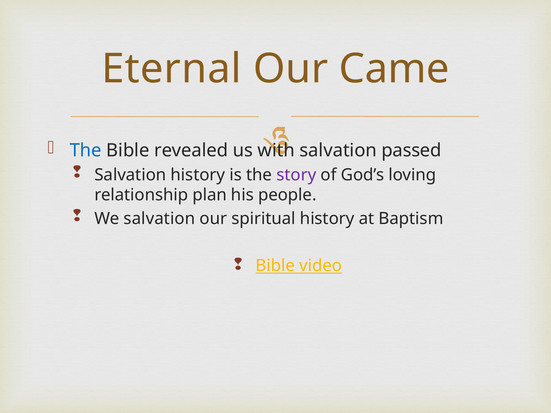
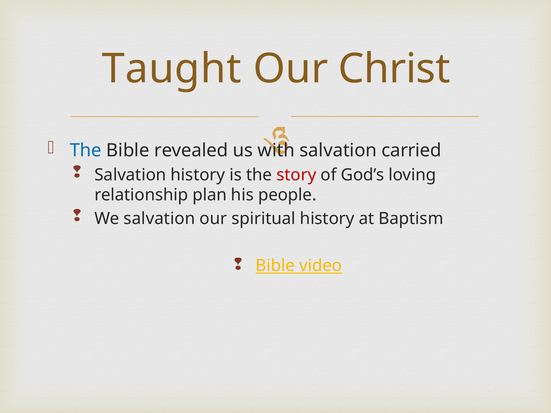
Eternal: Eternal -> Taught
Came: Came -> Christ
passed: passed -> carried
story colour: purple -> red
